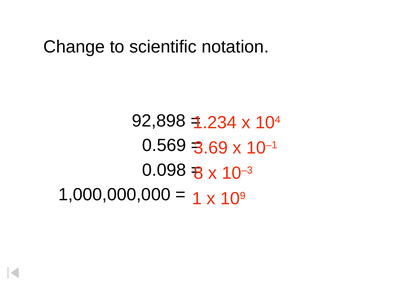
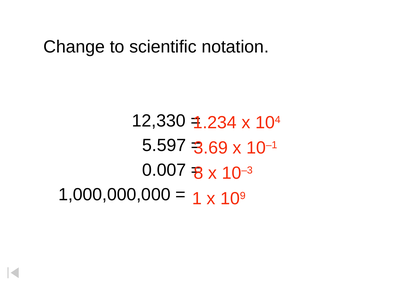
92,898: 92,898 -> 12,330
0.569: 0.569 -> 5.597
0.098: 0.098 -> 0.007
